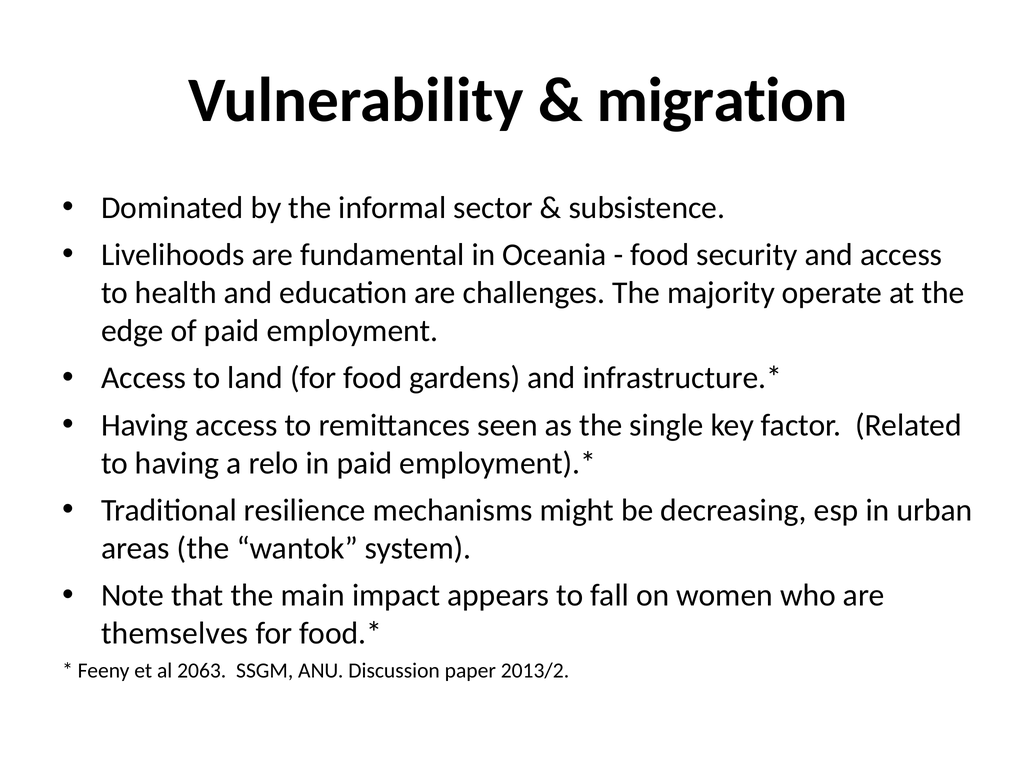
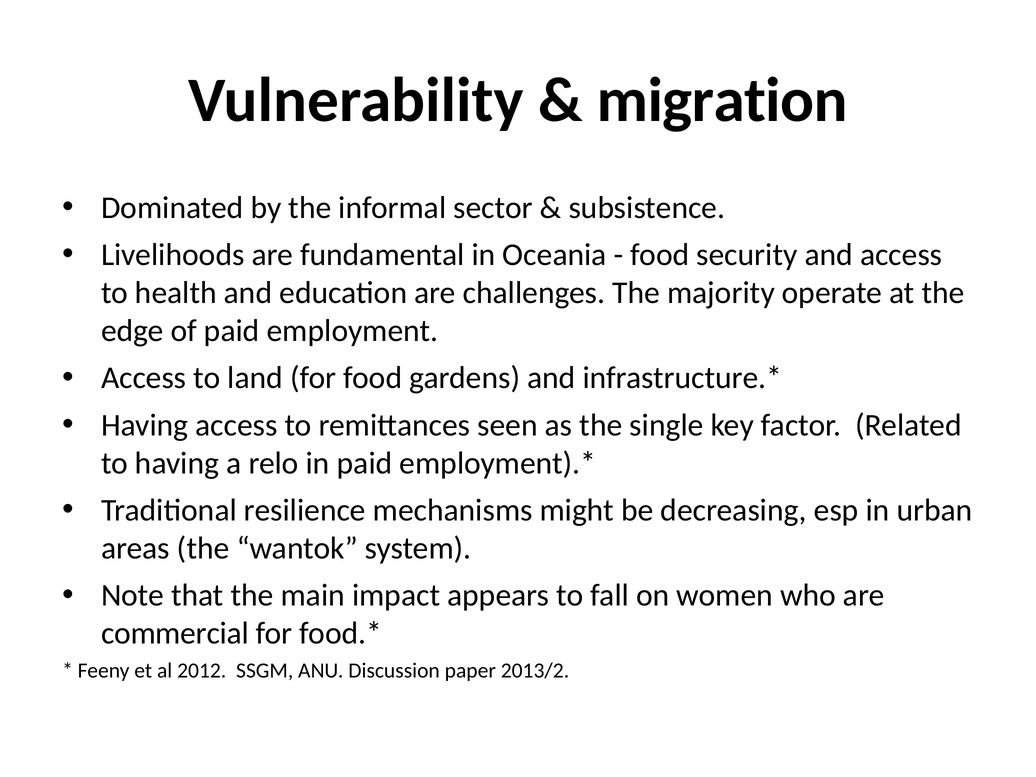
themselves: themselves -> commercial
2063: 2063 -> 2012
